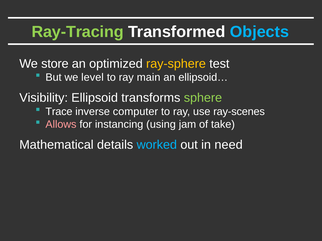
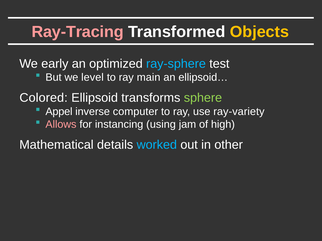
Ray-Tracing colour: light green -> pink
Objects colour: light blue -> yellow
store: store -> early
ray-sphere colour: yellow -> light blue
Visibility: Visibility -> Colored
Trace: Trace -> Appel
ray-scenes: ray-scenes -> ray-variety
take: take -> high
need: need -> other
